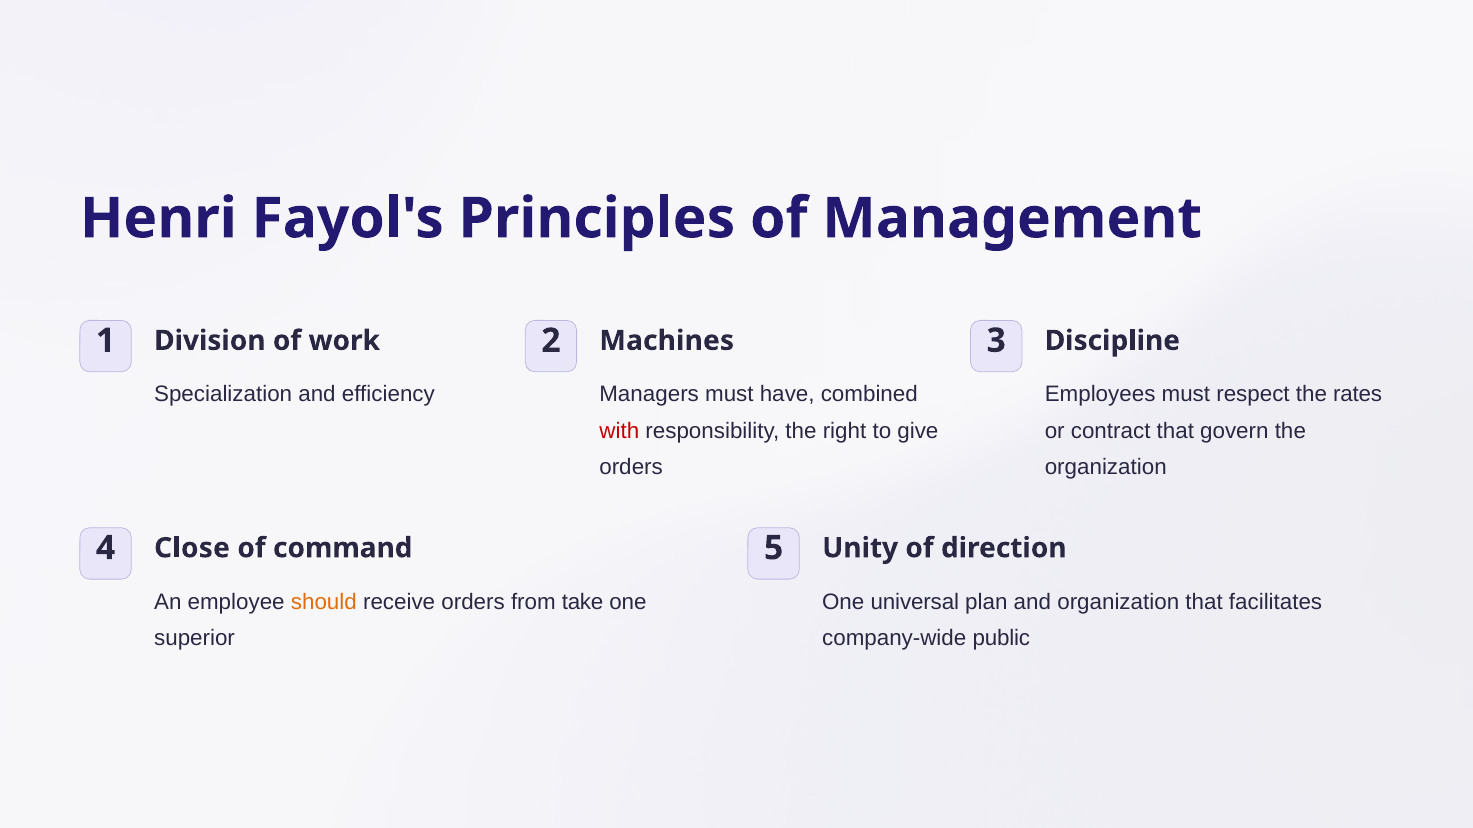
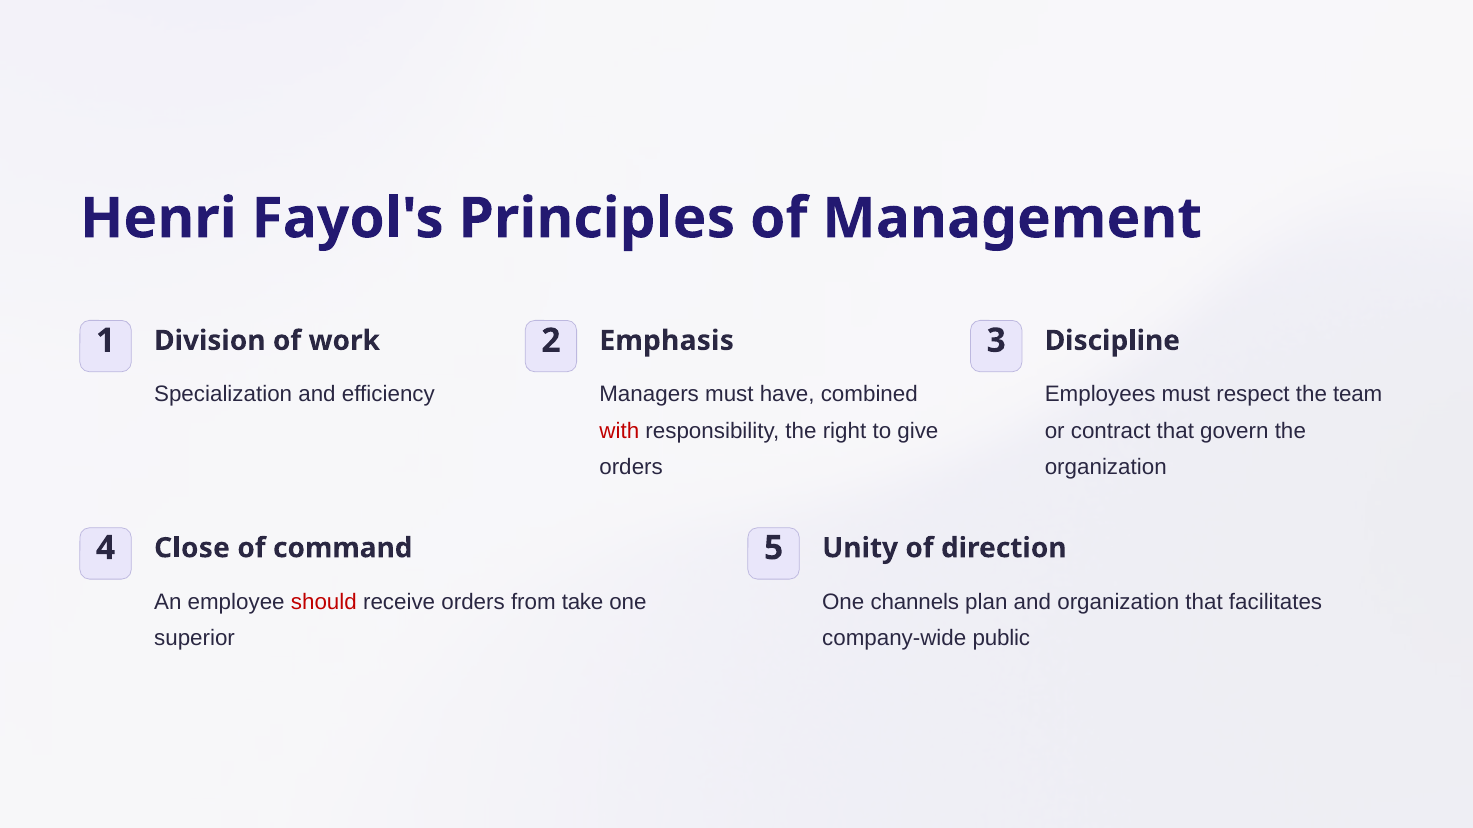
Machines: Machines -> Emphasis
rates: rates -> team
should colour: orange -> red
universal: universal -> channels
